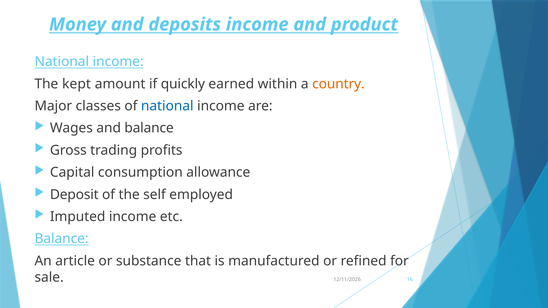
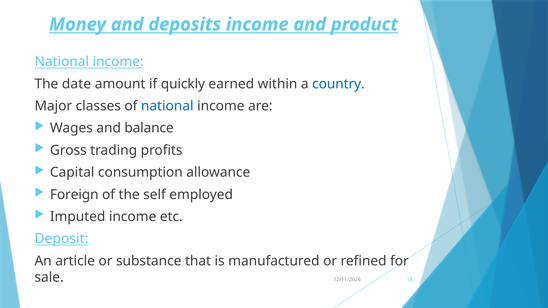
kept: kept -> date
country colour: orange -> blue
Deposit: Deposit -> Foreign
Balance at (62, 239): Balance -> Deposit
